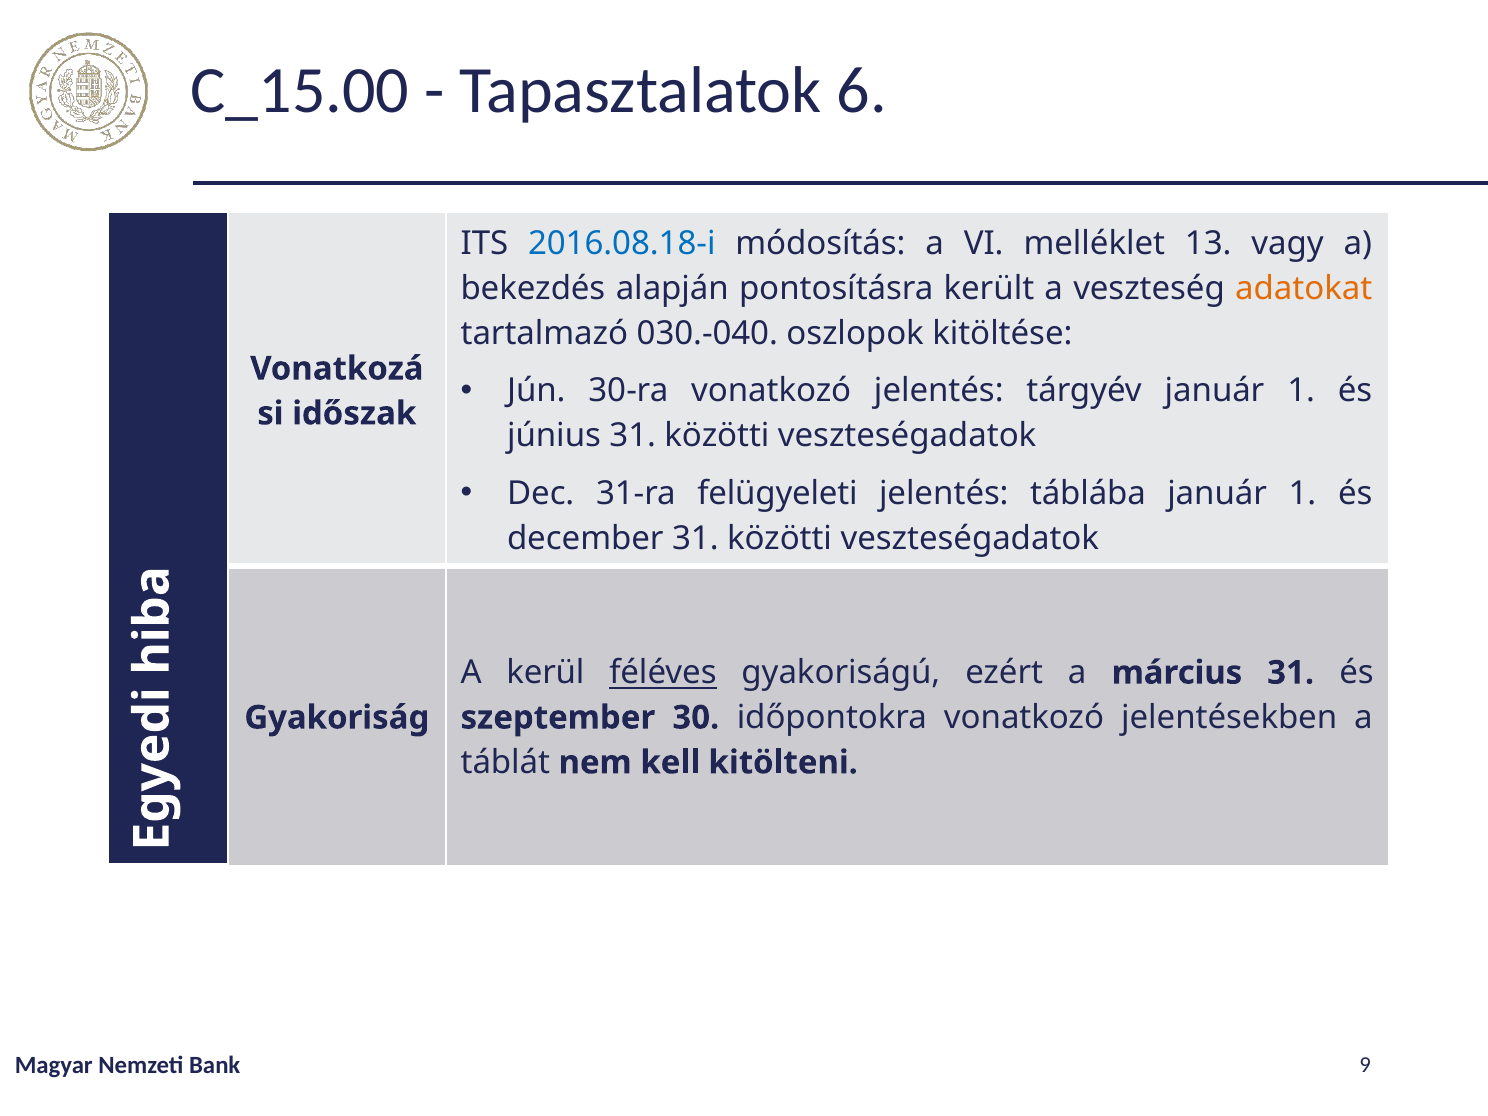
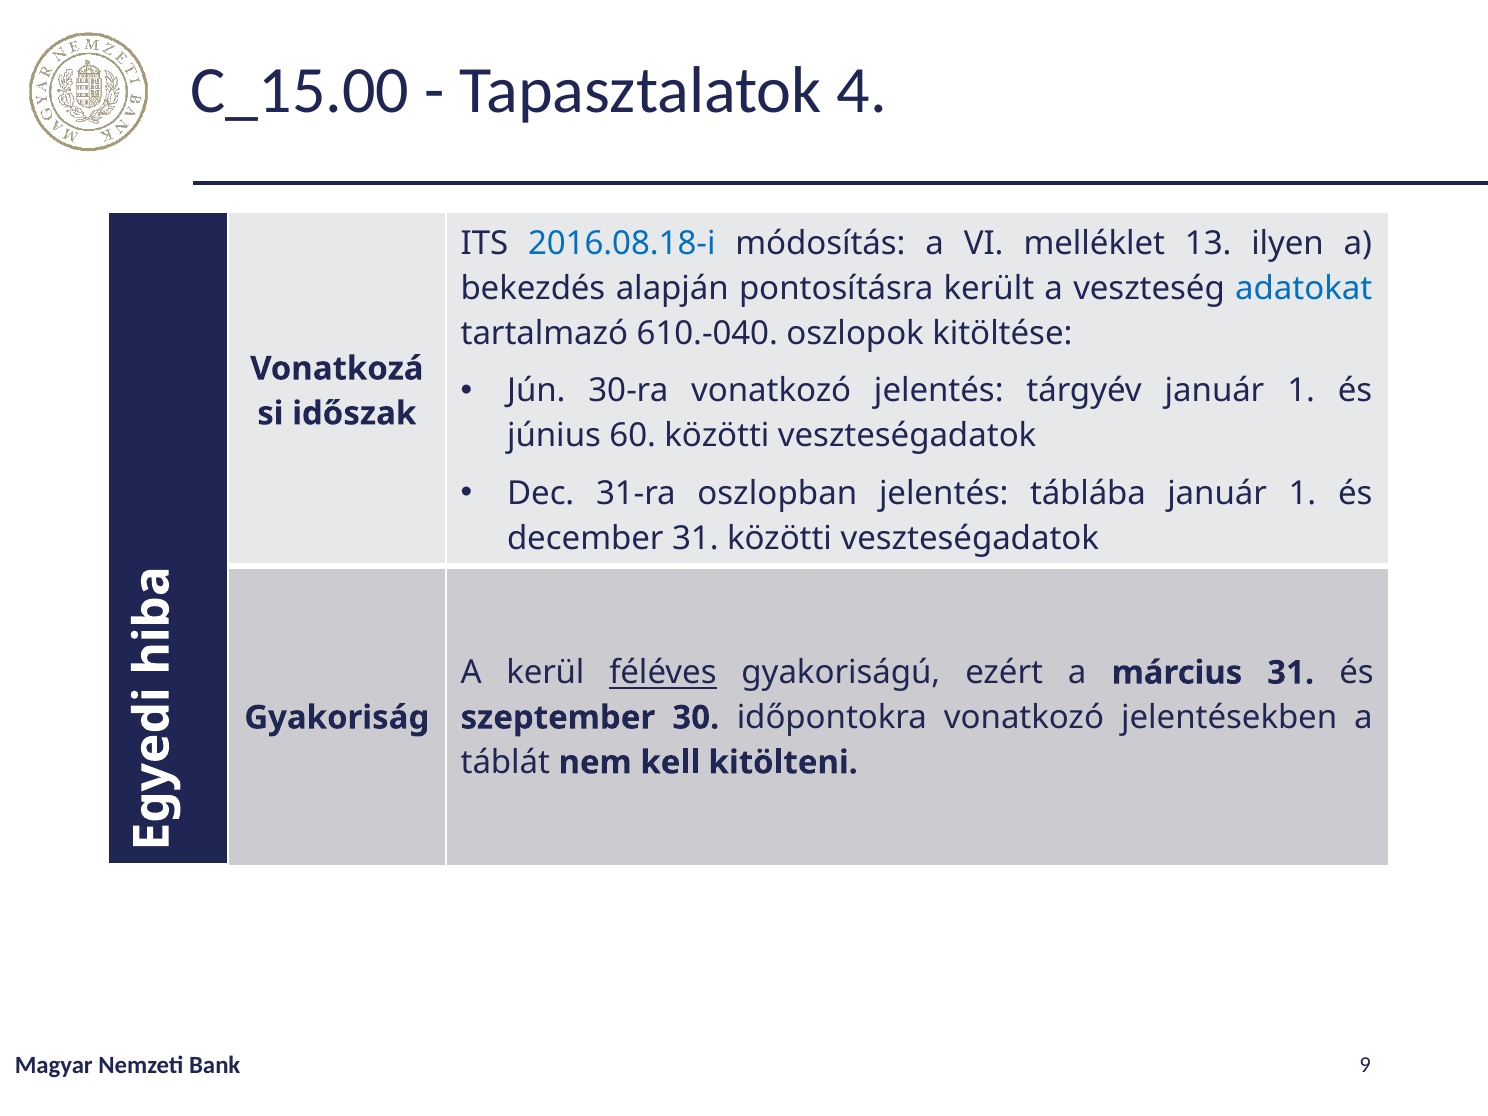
6: 6 -> 4
vagy: vagy -> ilyen
adatokat colour: orange -> blue
030.-040: 030.-040 -> 610.-040
június 31: 31 -> 60
felügyeleti: felügyeleti -> oszlopban
